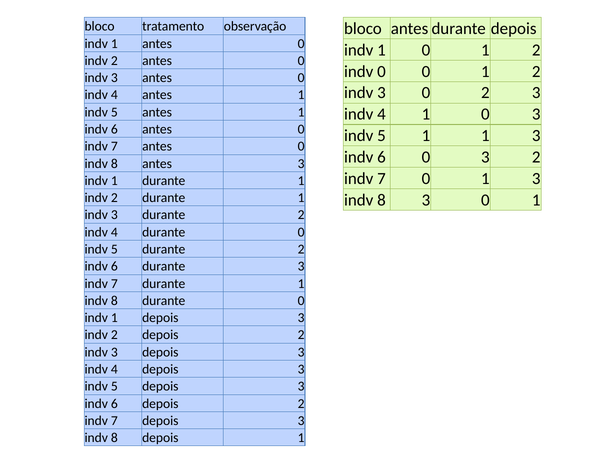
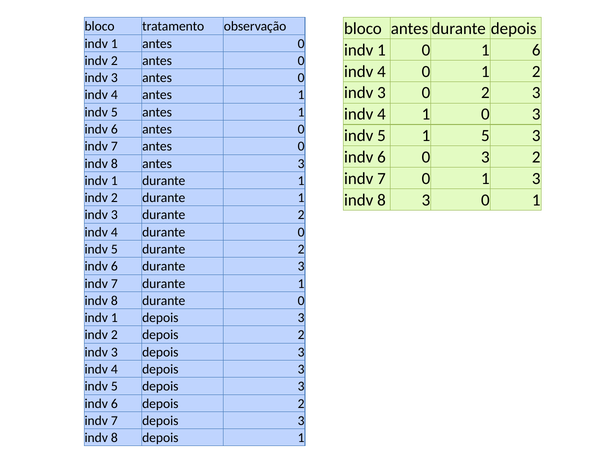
1 0 1 2: 2 -> 6
0 at (381, 71): 0 -> 4
1 1: 1 -> 5
